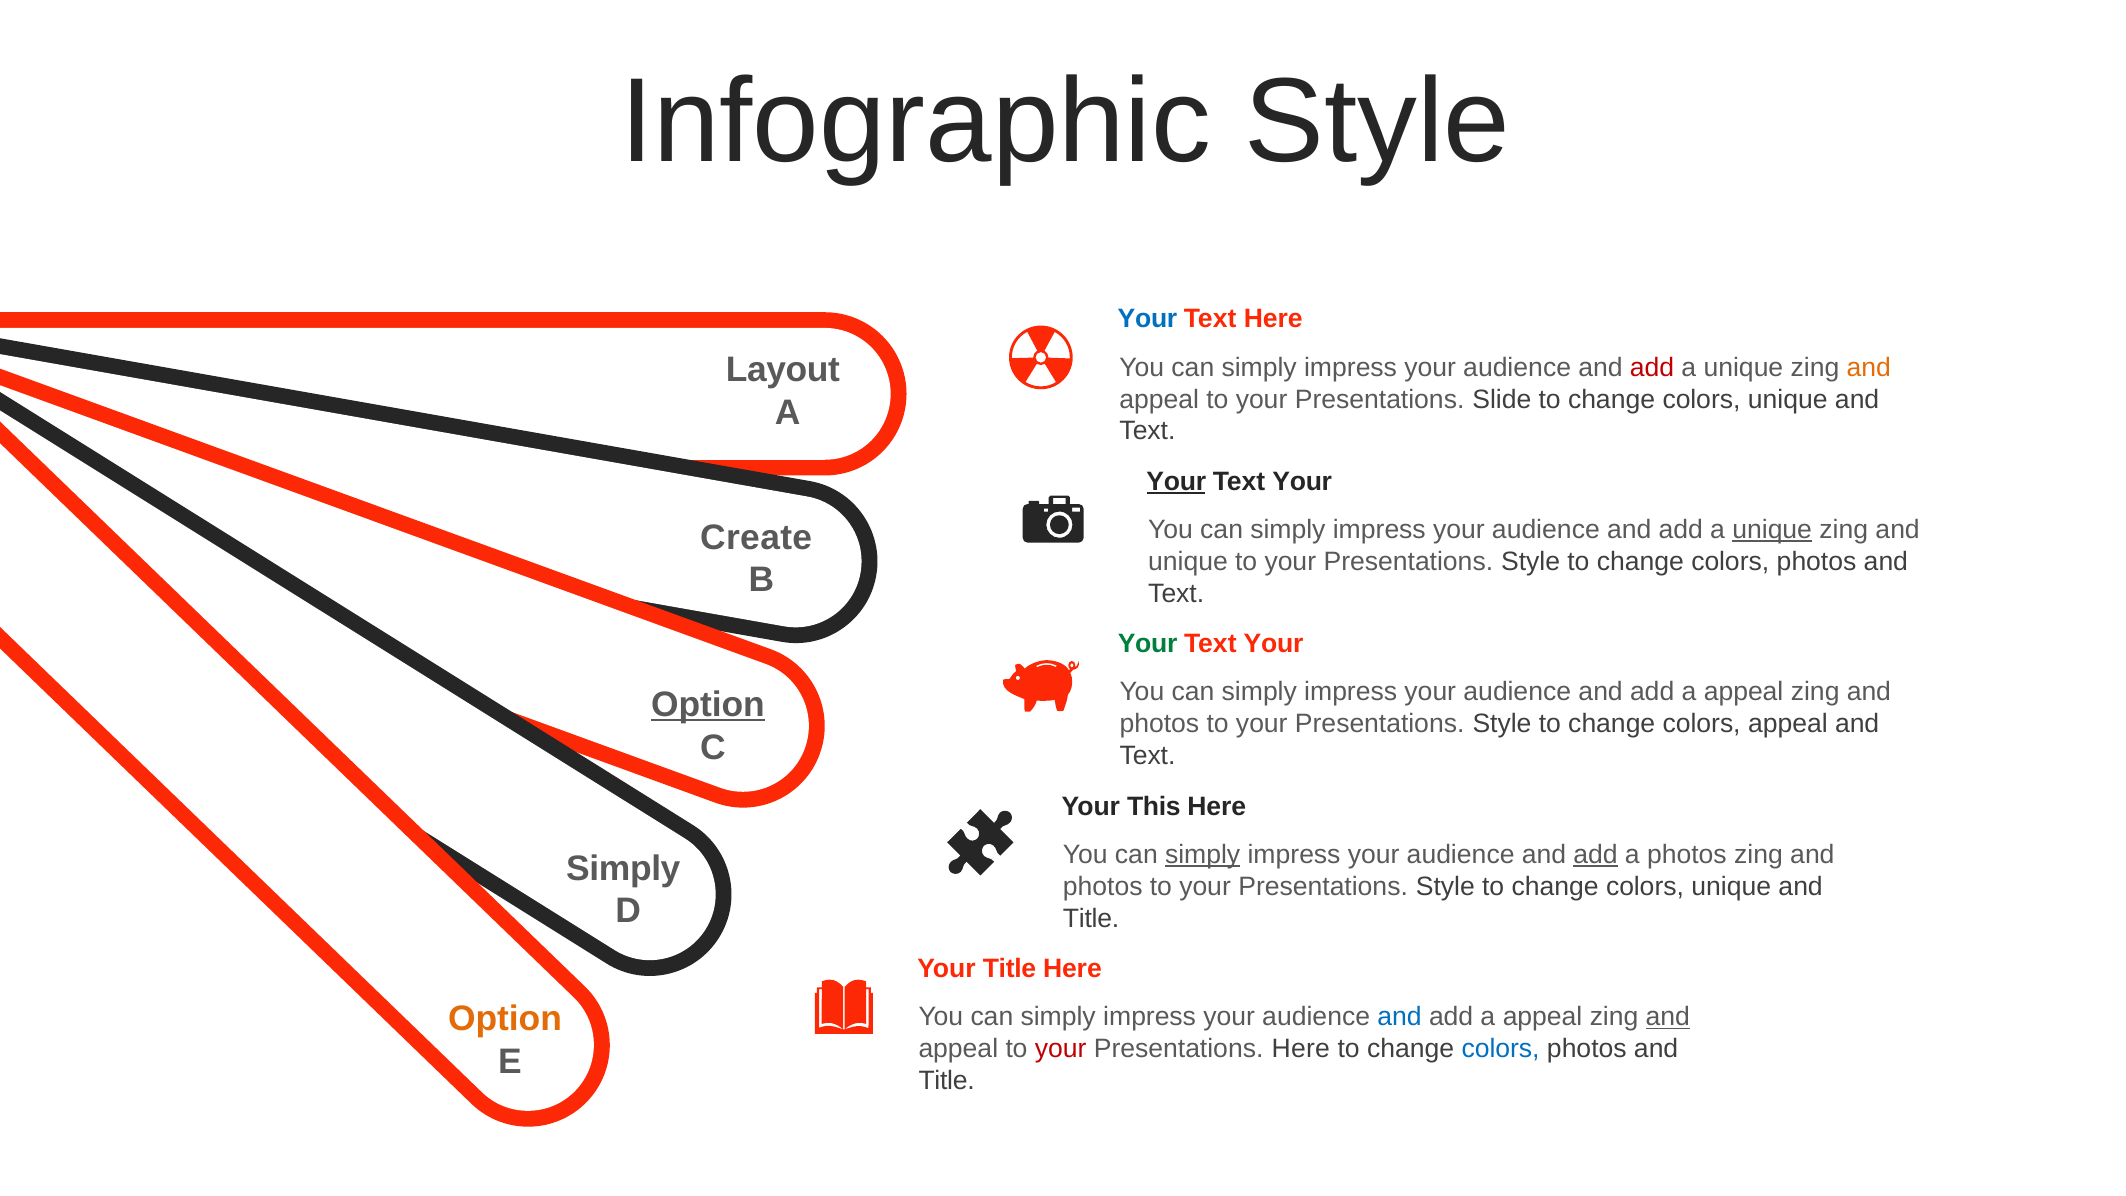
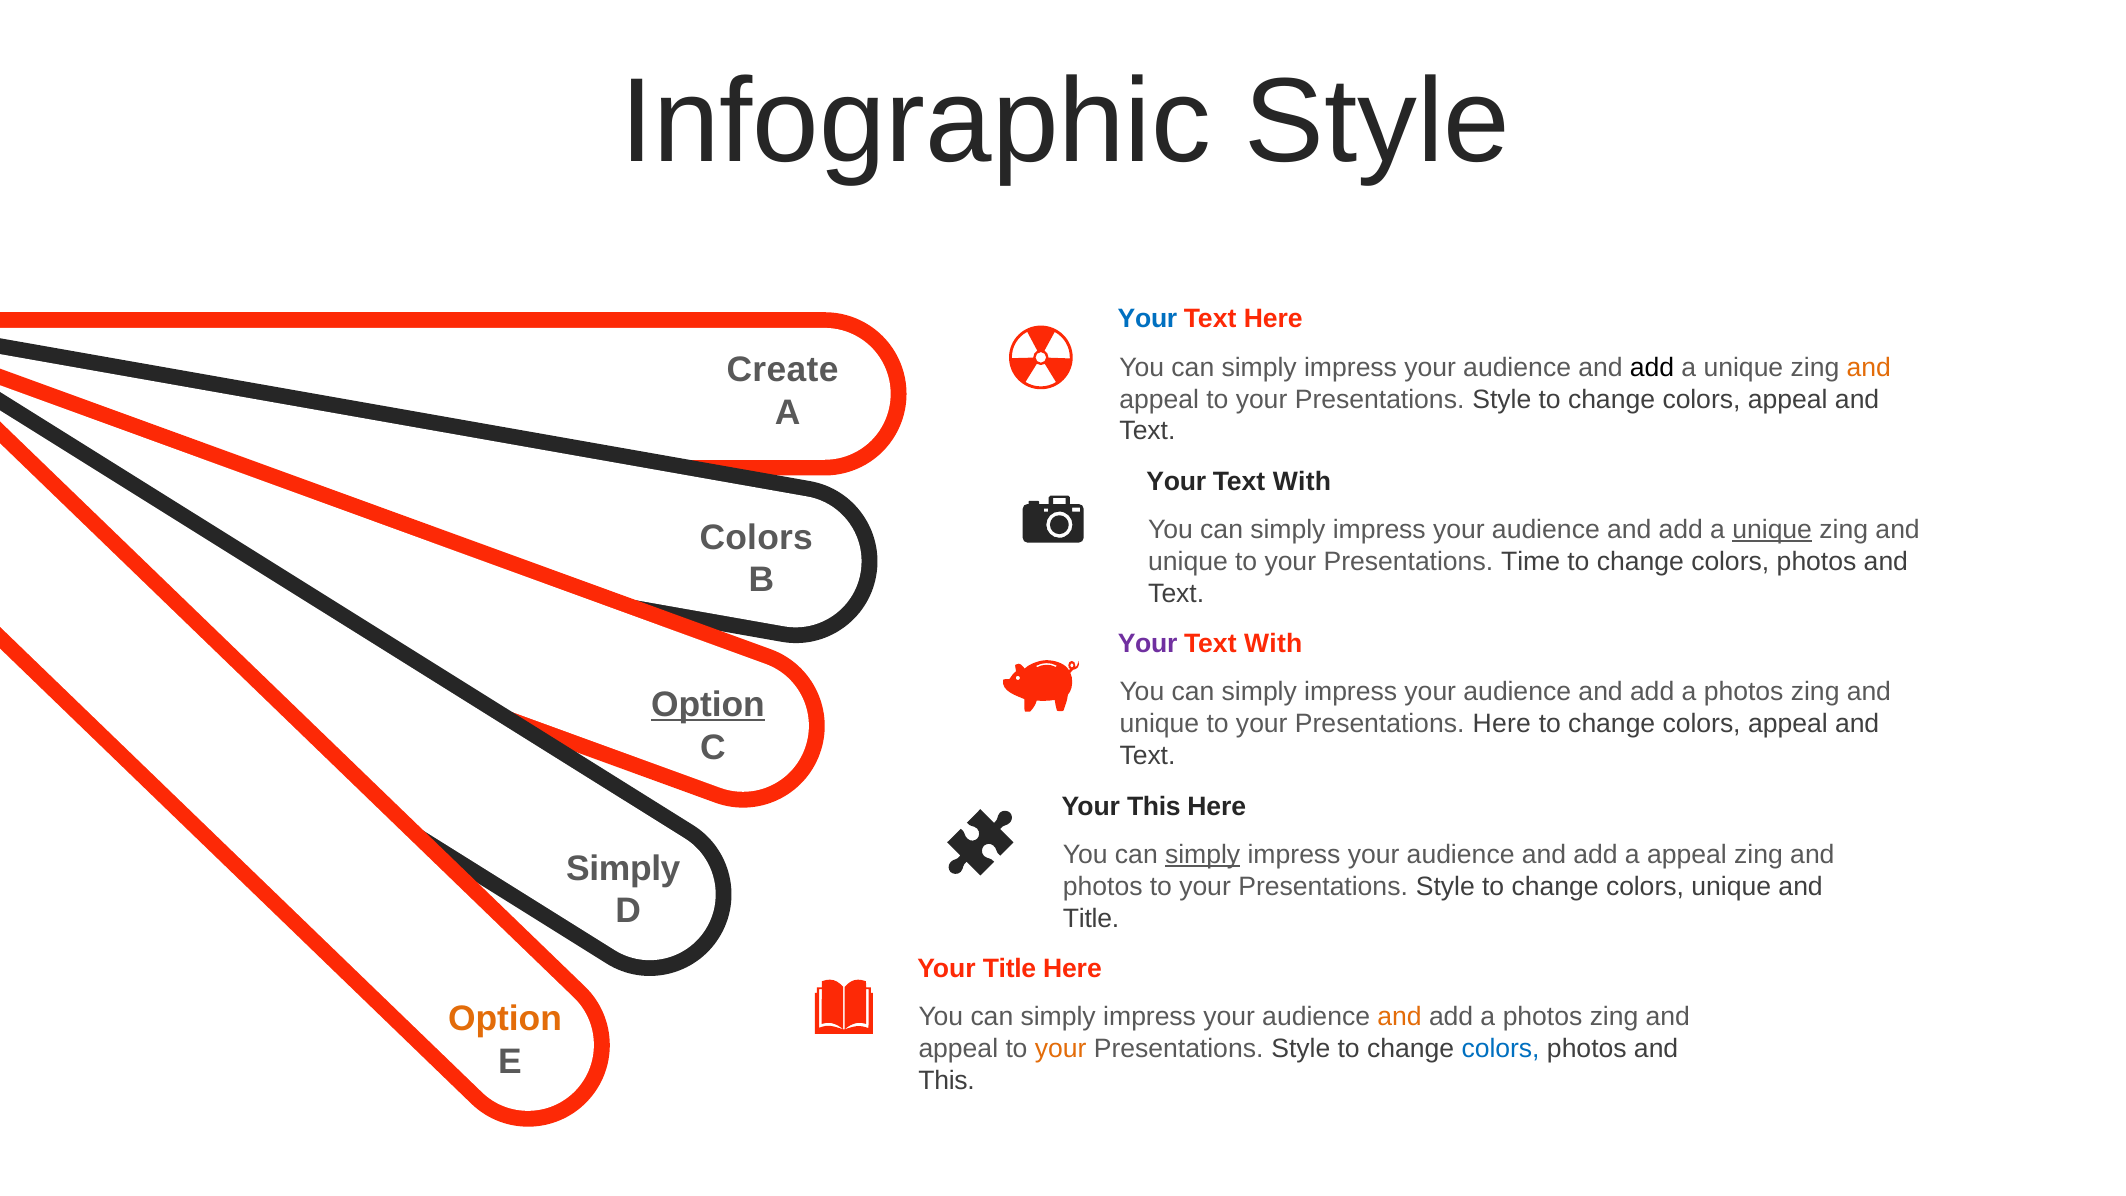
Layout: Layout -> Create
add at (1652, 367) colour: red -> black
Slide at (1502, 399): Slide -> Style
unique at (1788, 399): unique -> appeal
Your at (1176, 481) underline: present -> none
Your at (1302, 481): Your -> With
Create at (756, 537): Create -> Colors
Style at (1531, 562): Style -> Time
Your at (1148, 644) colour: green -> purple
Your at (1274, 644): Your -> With
appeal at (1744, 692): appeal -> photos
photos at (1159, 724): photos -> unique
Style at (1502, 724): Style -> Here
add at (1596, 854) underline: present -> none
a photos: photos -> appeal
and at (1399, 1017) colour: blue -> orange
appeal at (1543, 1017): appeal -> photos
and at (1668, 1017) underline: present -> none
your at (1061, 1049) colour: red -> orange
Here at (1301, 1049): Here -> Style
Title at (947, 1081): Title -> This
